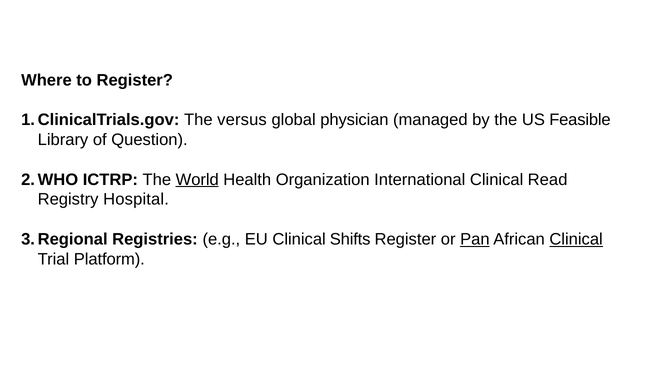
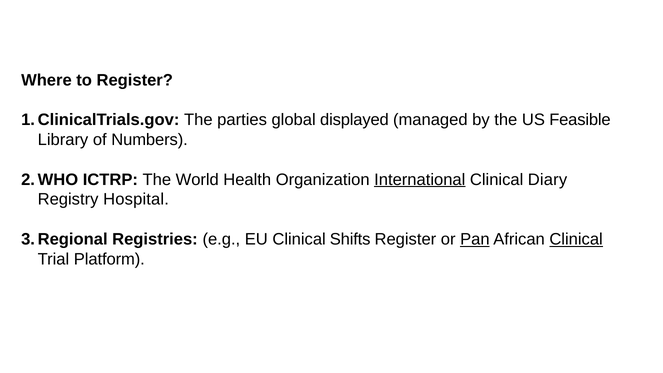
versus: versus -> parties
physician: physician -> displayed
Question: Question -> Numbers
World underline: present -> none
International underline: none -> present
Read: Read -> Diary
